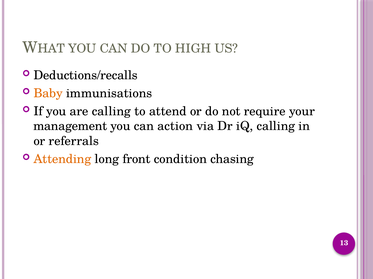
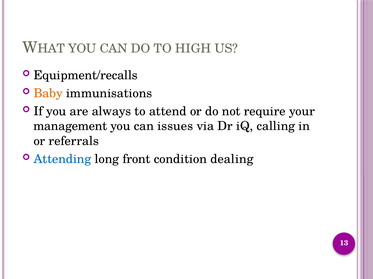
Deductions/recalls: Deductions/recalls -> Equipment/recalls
are calling: calling -> always
action: action -> issues
Attending colour: orange -> blue
chasing: chasing -> dealing
